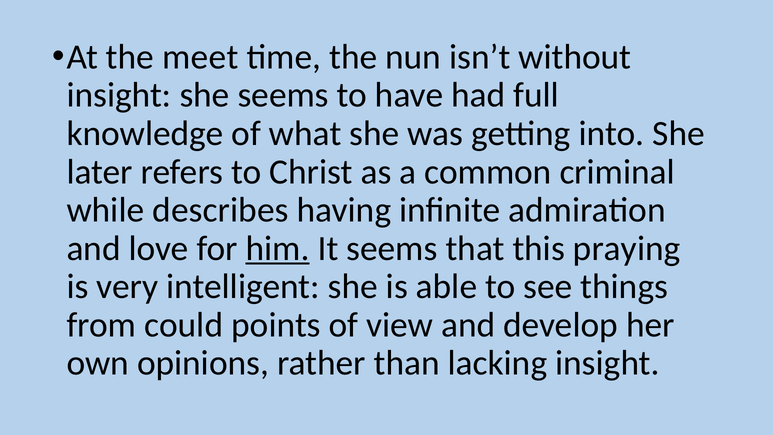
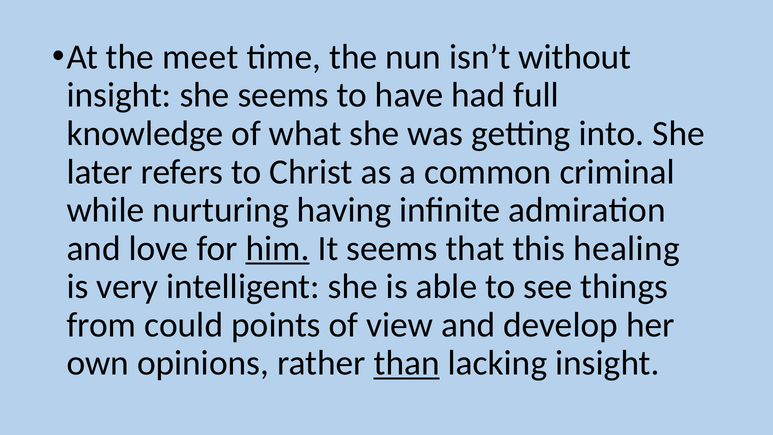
describes: describes -> nurturing
praying: praying -> healing
than underline: none -> present
